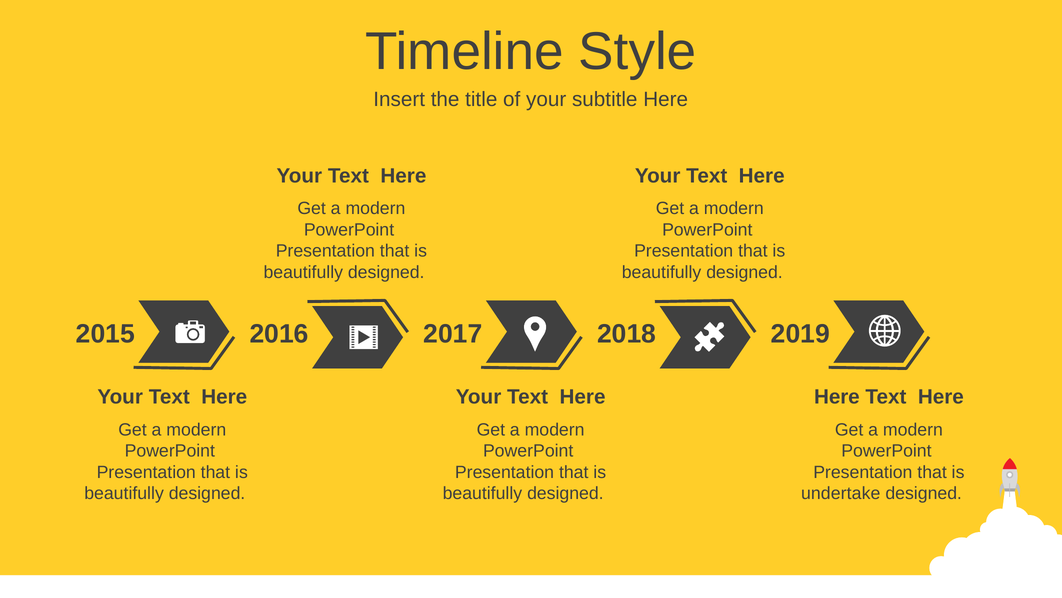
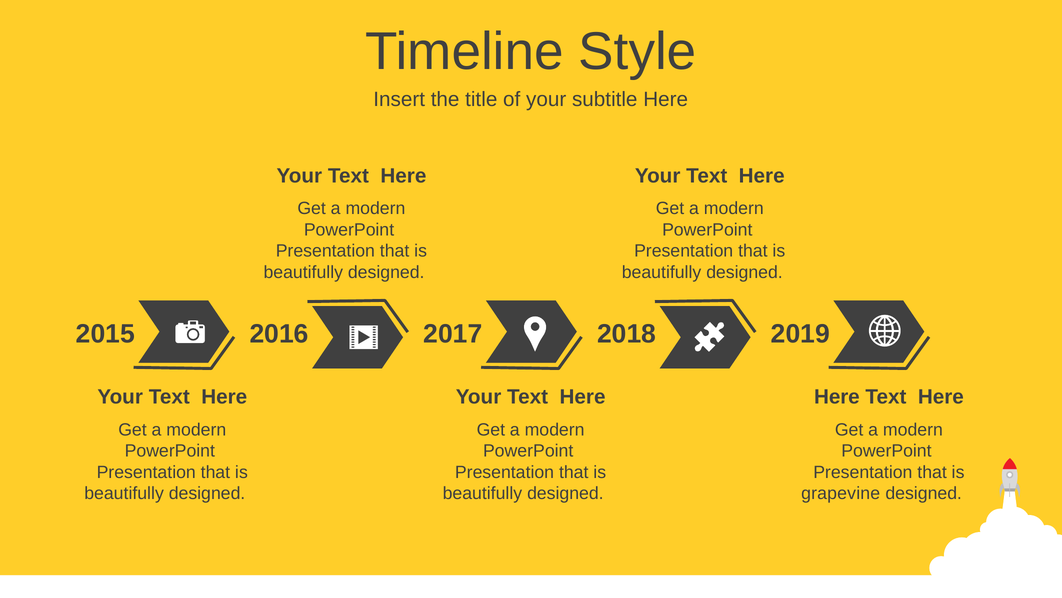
undertake: undertake -> grapevine
